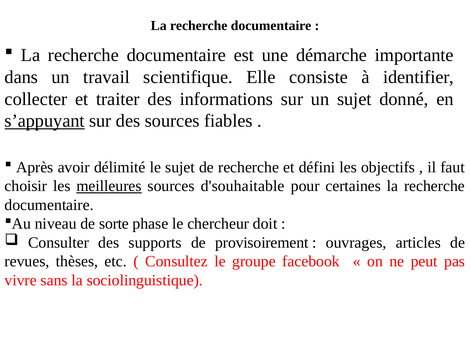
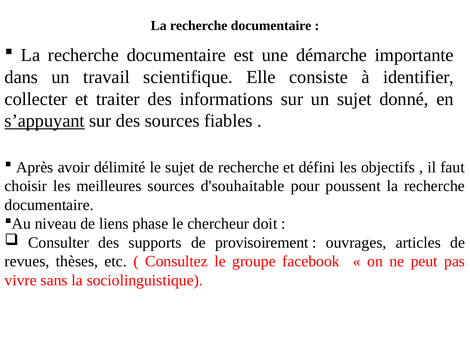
meilleures underline: present -> none
certaines: certaines -> poussent
sorte: sorte -> liens
